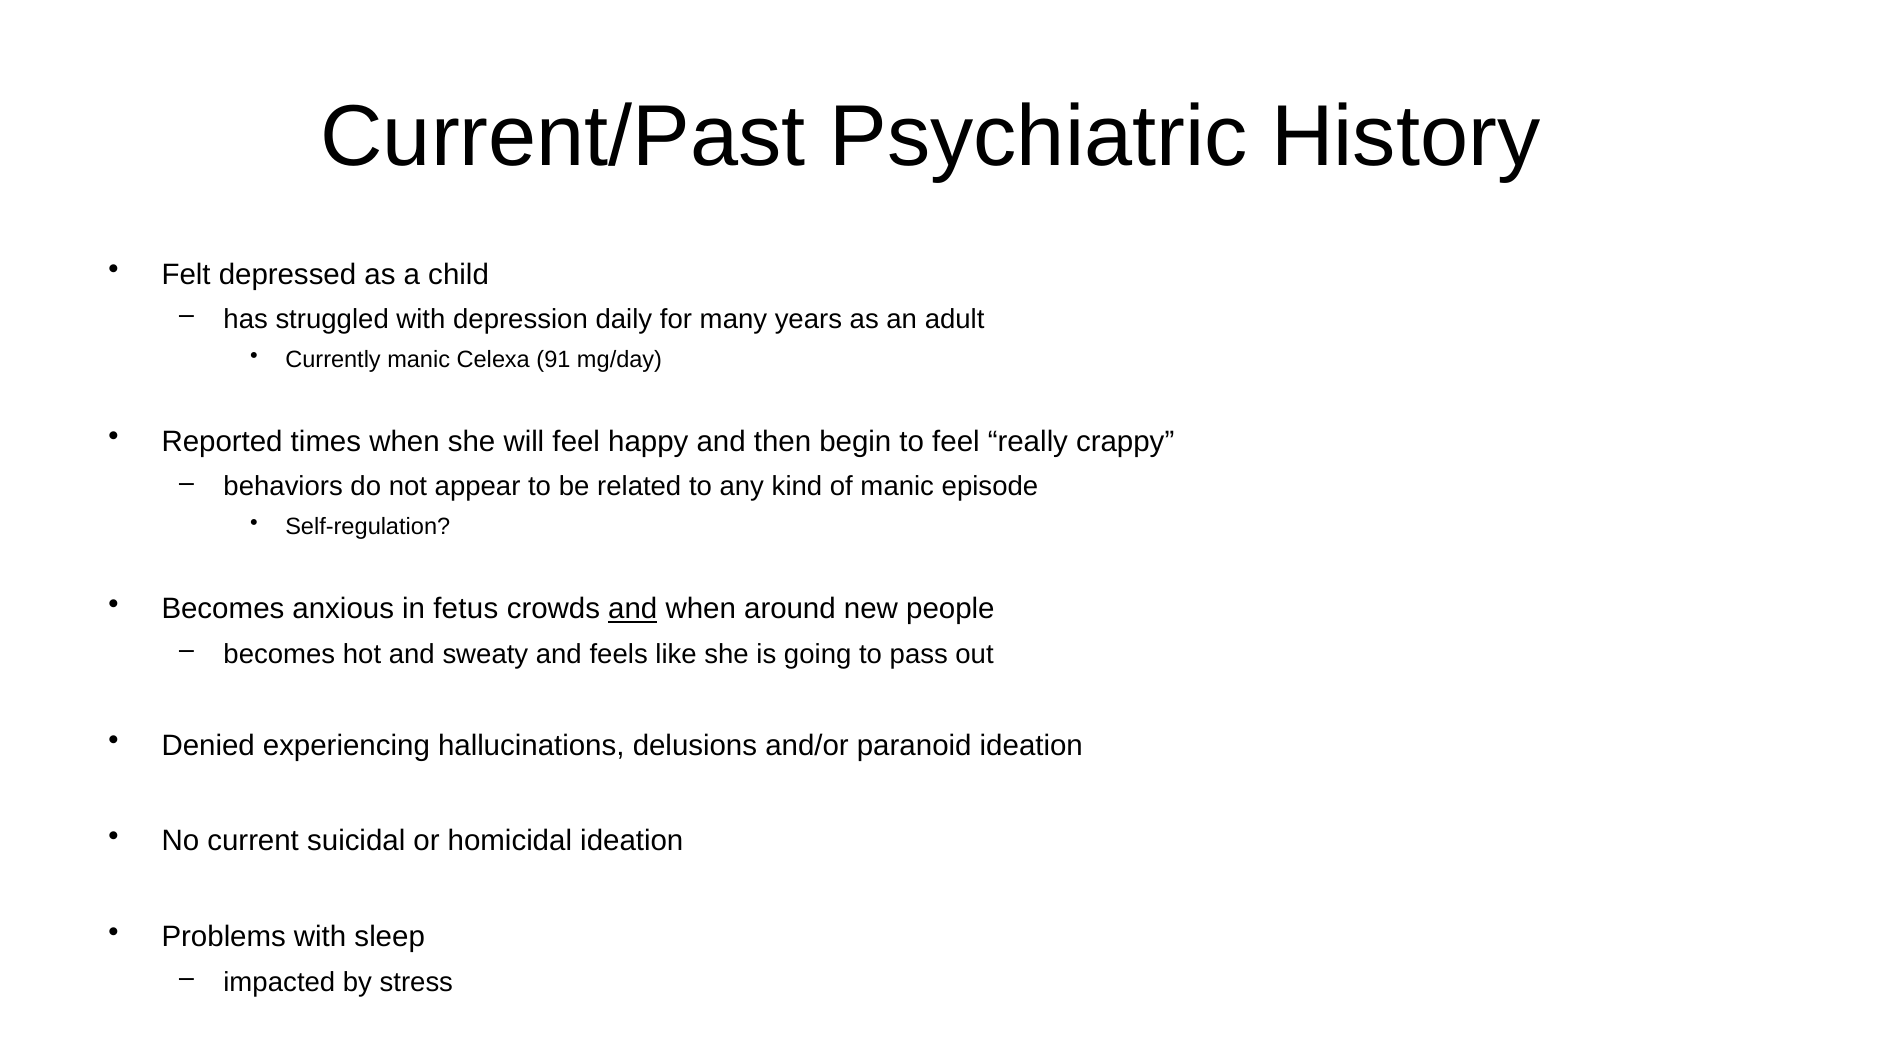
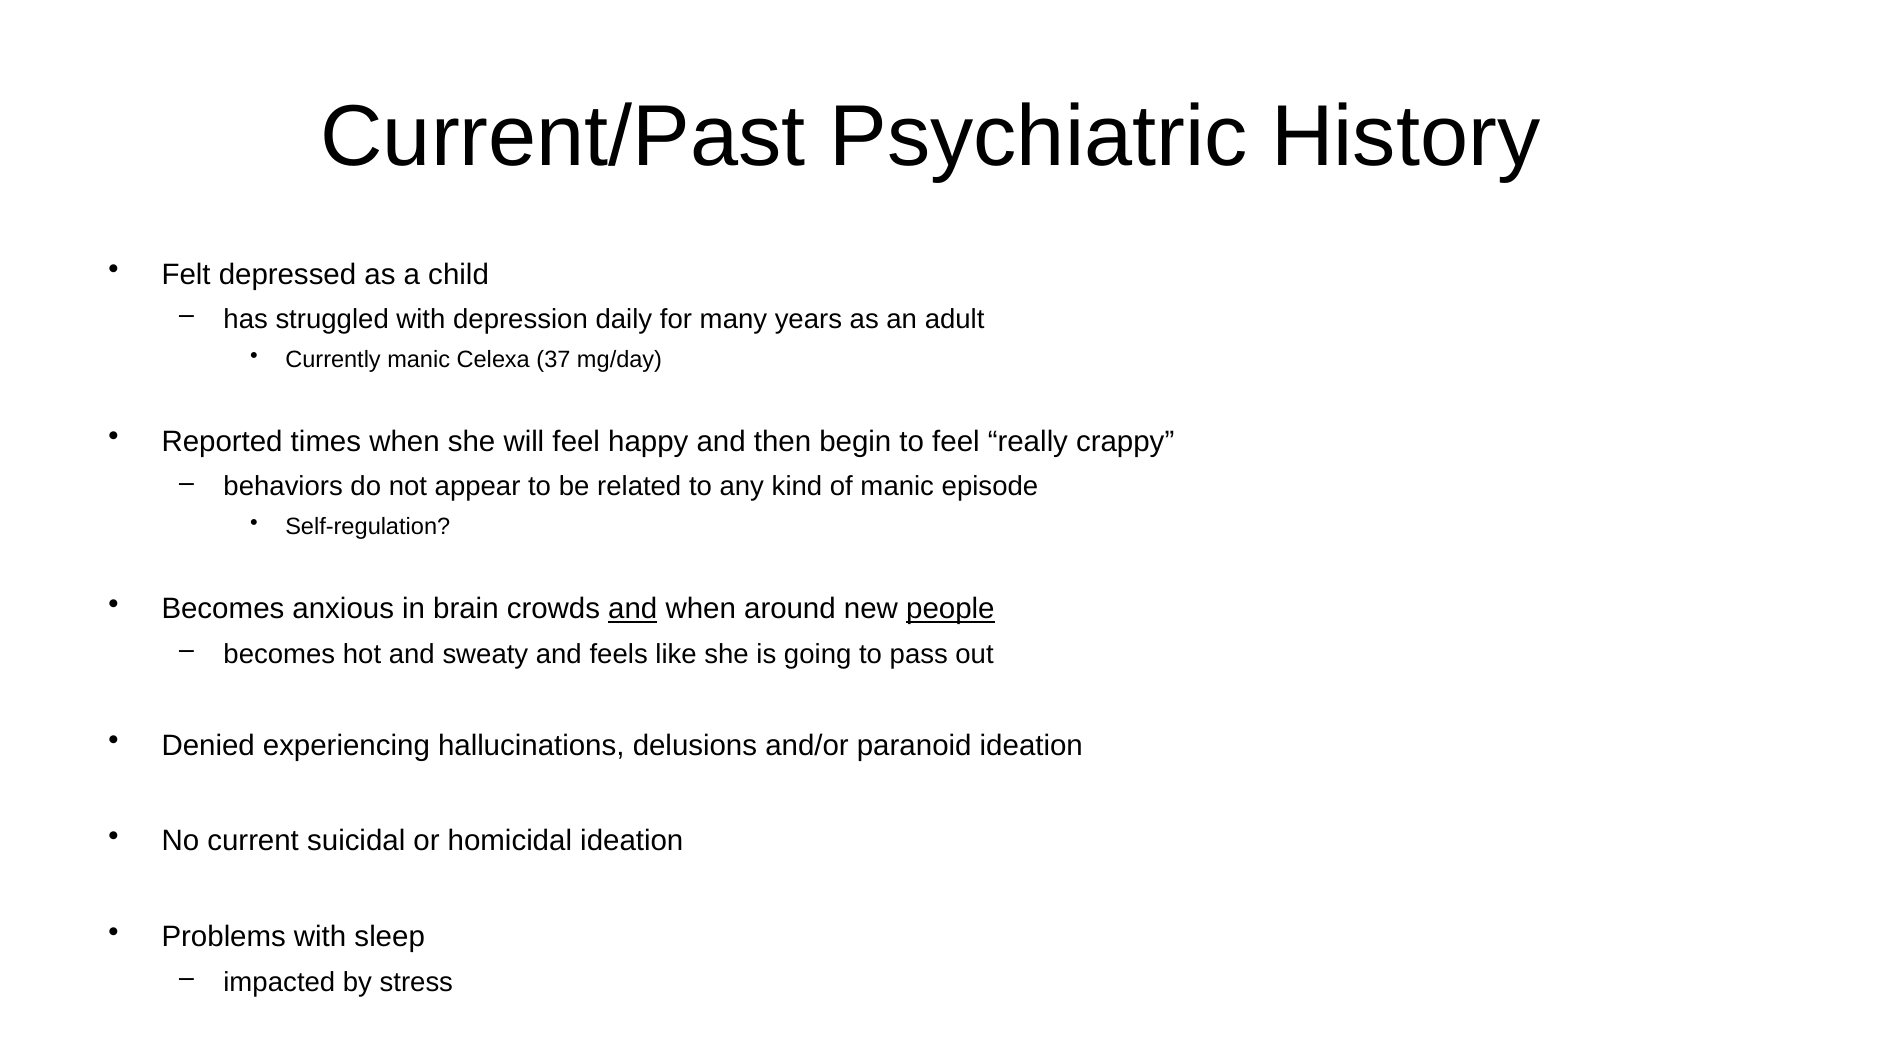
91: 91 -> 37
fetus: fetus -> brain
people underline: none -> present
